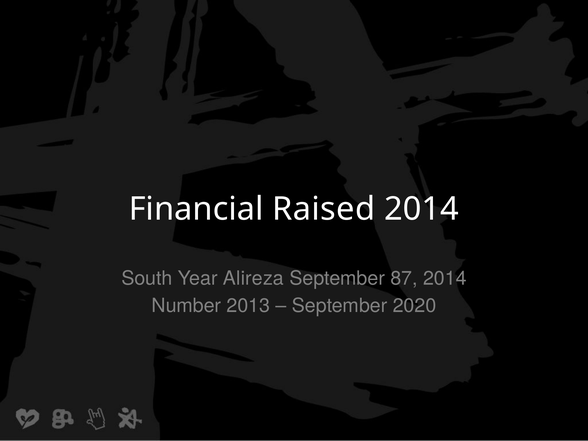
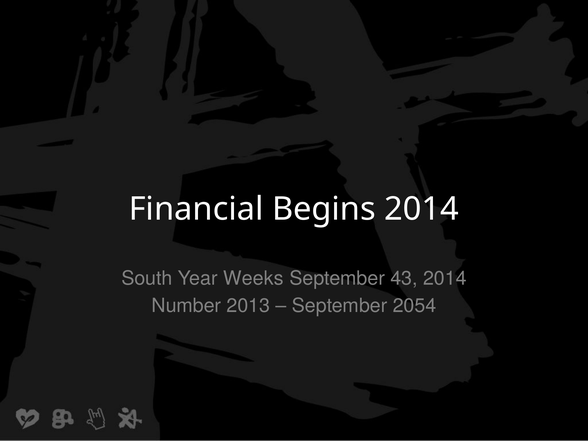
Raised: Raised -> Begins
Alireza: Alireza -> Weeks
87: 87 -> 43
2020: 2020 -> 2054
